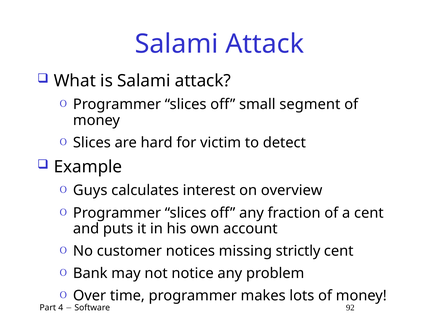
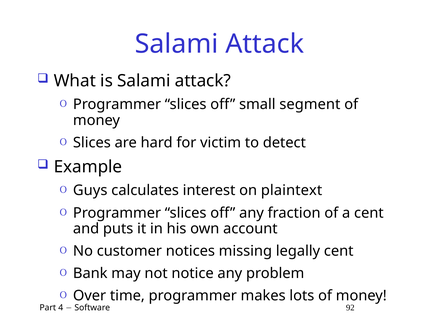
overview: overview -> plaintext
strictly: strictly -> legally
